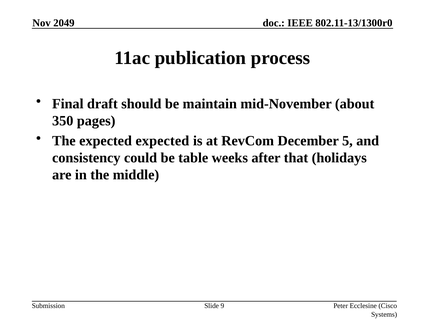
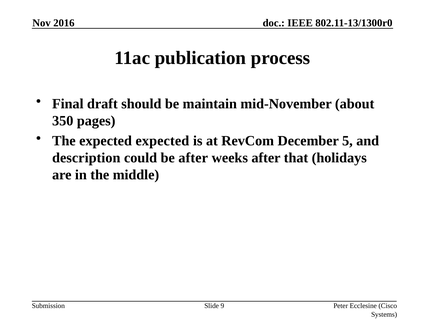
2049: 2049 -> 2016
consistency: consistency -> description
be table: table -> after
